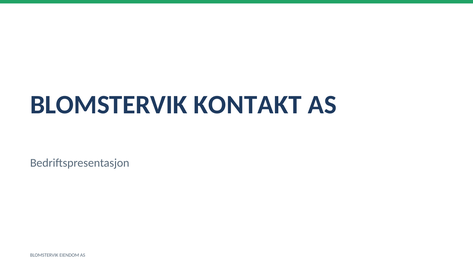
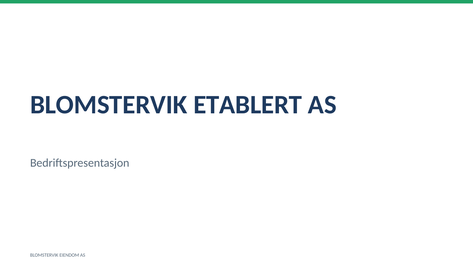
KONTAKT: KONTAKT -> ETABLERT
